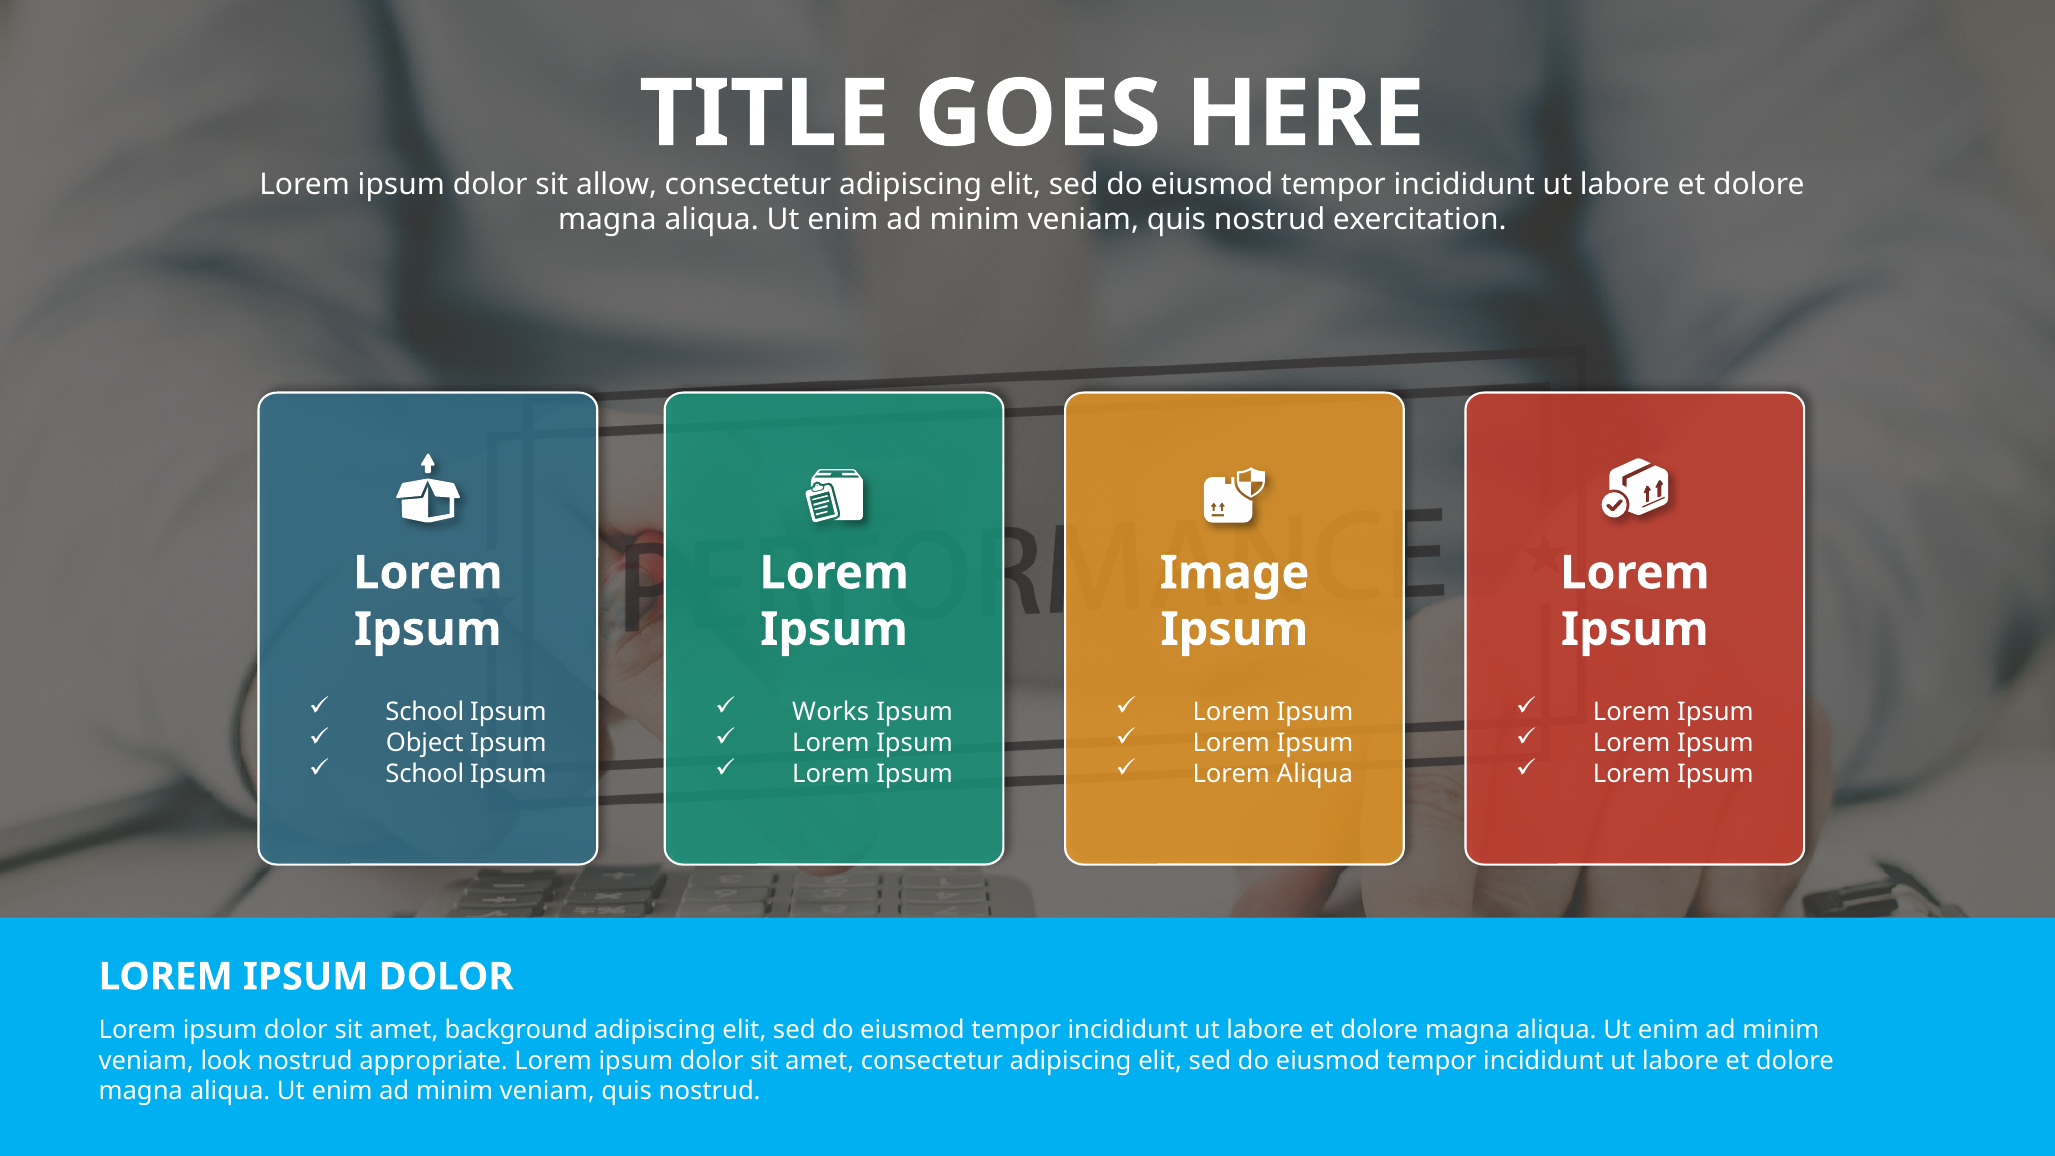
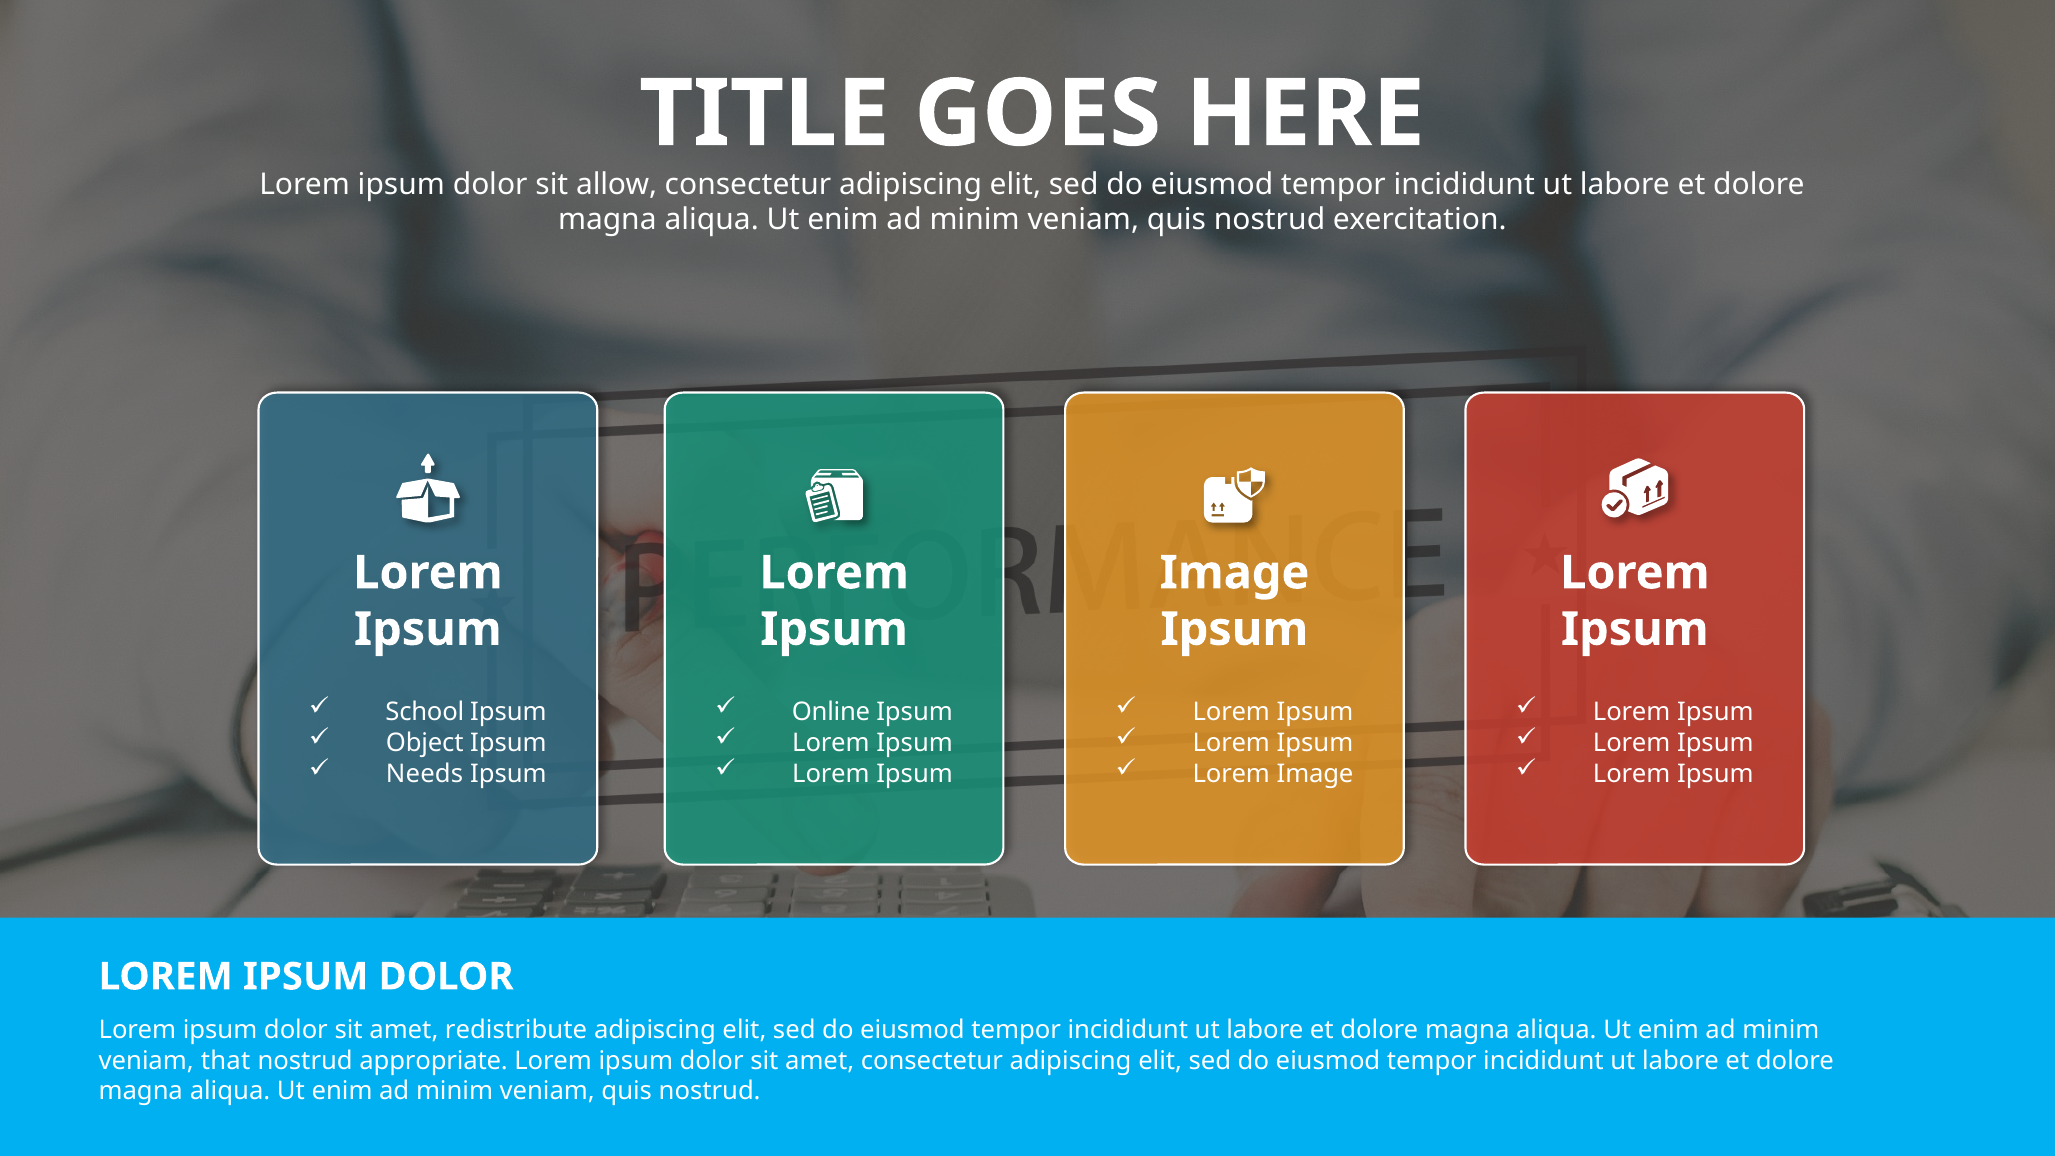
Works: Works -> Online
School at (425, 774): School -> Needs
Lorem Aliqua: Aliqua -> Image
background: background -> redistribute
look: look -> that
